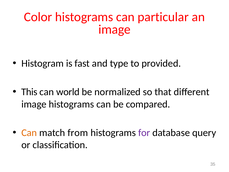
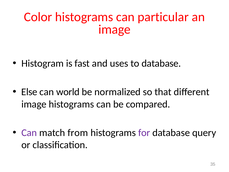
type: type -> uses
to provided: provided -> database
This: This -> Else
Can at (29, 133) colour: orange -> purple
